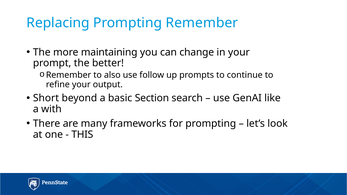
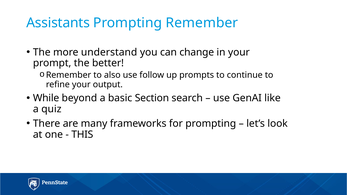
Replacing: Replacing -> Assistants
maintaining: maintaining -> understand
Short: Short -> While
with: with -> quiz
